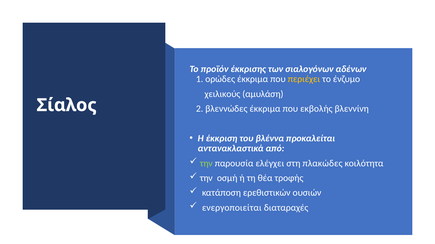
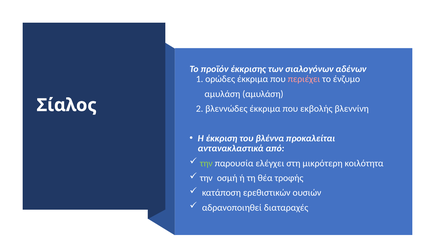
περιέχει colour: yellow -> pink
χειλικούς at (222, 94): χειλικούς -> αμυλάση
πλακώδες: πλακώδες -> μικρότερη
ενεργοποιείται: ενεργοποιείται -> αδρανοποιηθεί
